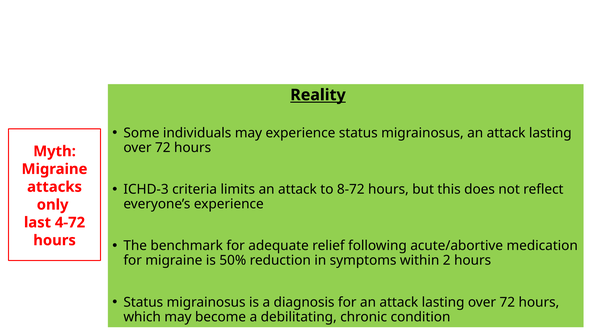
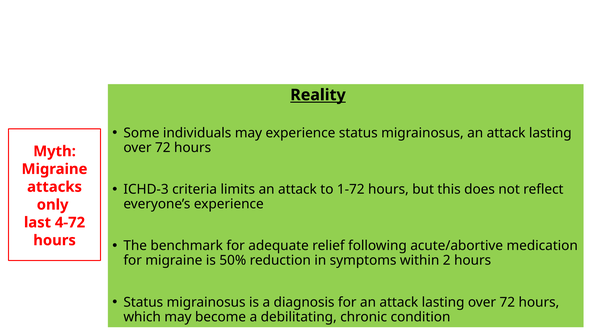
8-72: 8-72 -> 1-72
